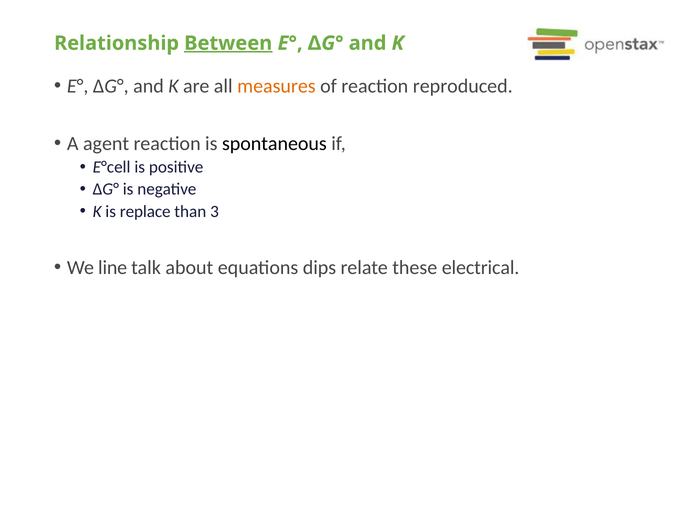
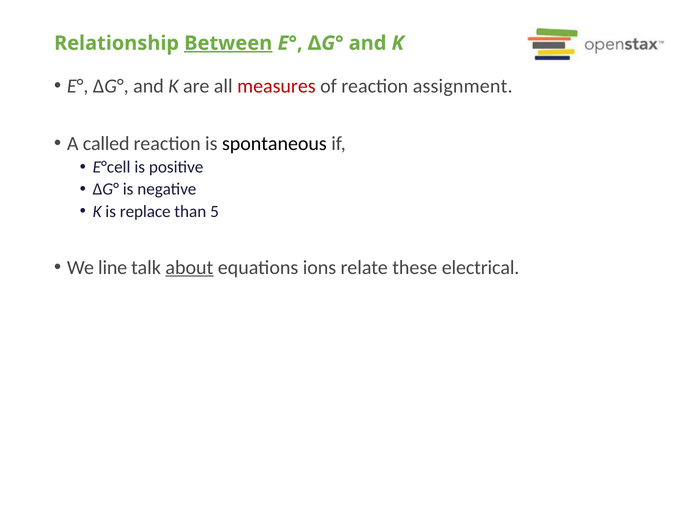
measures colour: orange -> red
reproduced: reproduced -> assignment
agent: agent -> called
3: 3 -> 5
about underline: none -> present
dips: dips -> ions
